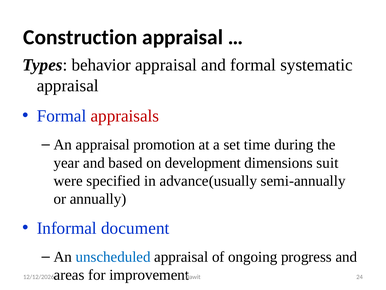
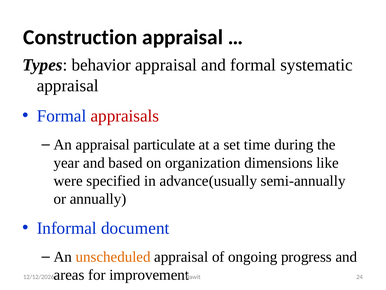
promotion: promotion -> particulate
development: development -> organization
suit: suit -> like
unscheduled colour: blue -> orange
